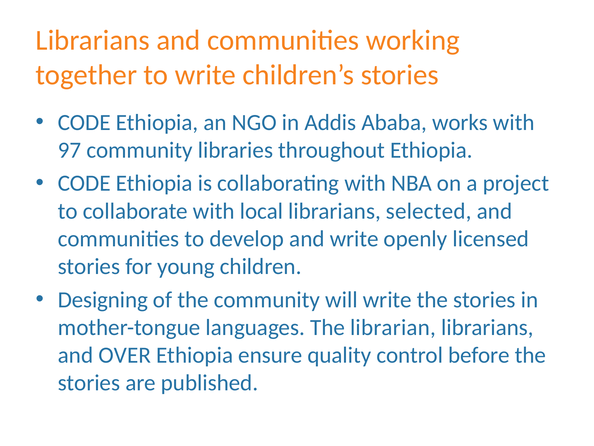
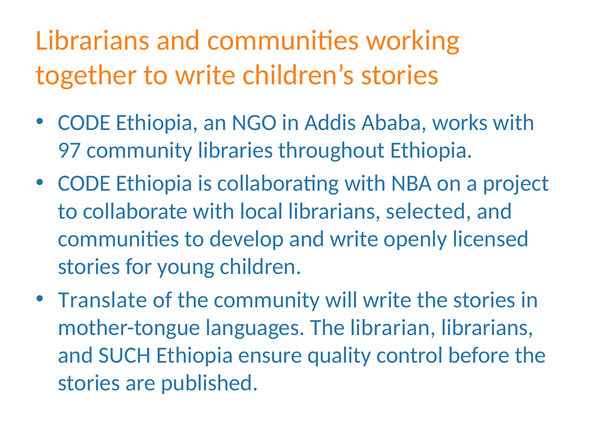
Designing: Designing -> Translate
OVER: OVER -> SUCH
